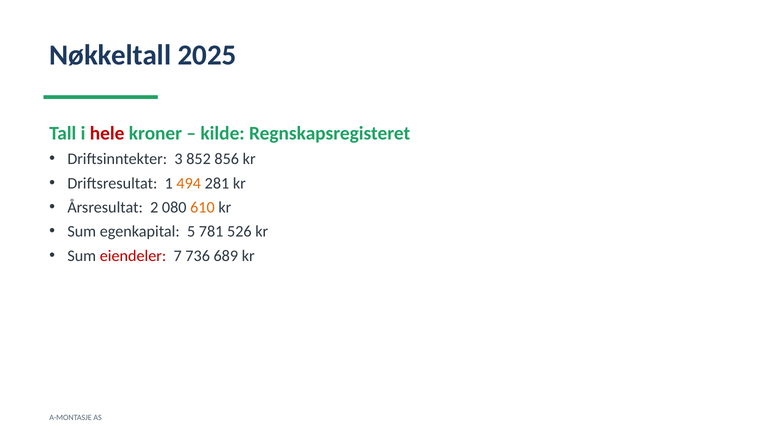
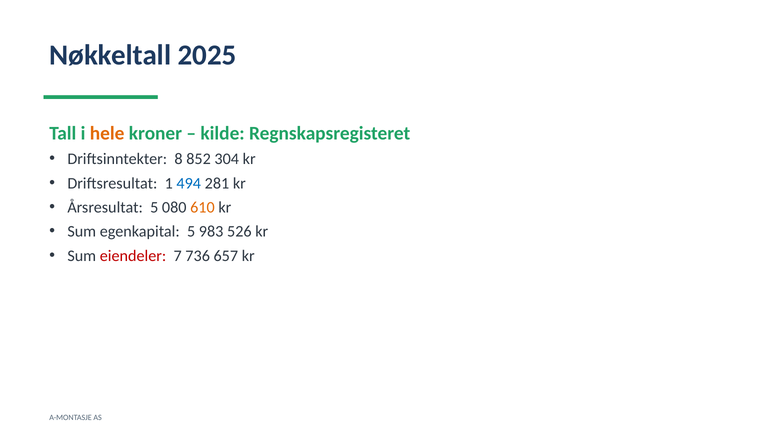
hele colour: red -> orange
3: 3 -> 8
856: 856 -> 304
494 colour: orange -> blue
Årsresultat 2: 2 -> 5
781: 781 -> 983
689: 689 -> 657
